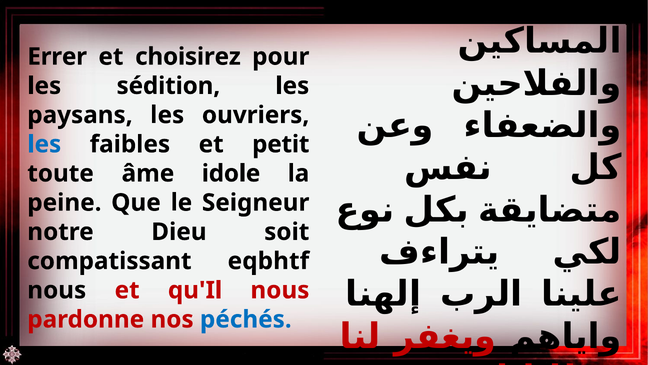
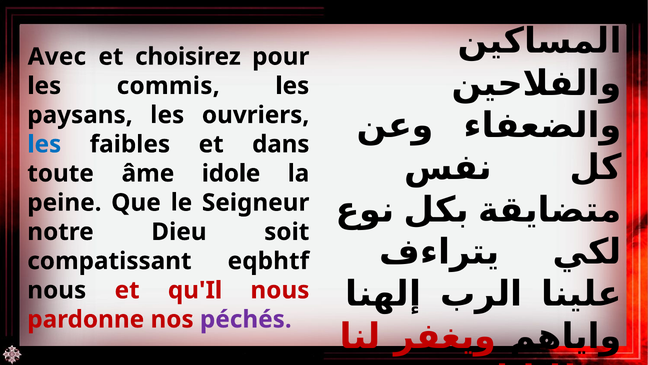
Errer: Errer -> Avec
sédition: sédition -> commis
petit: petit -> dans
péchés colour: blue -> purple
